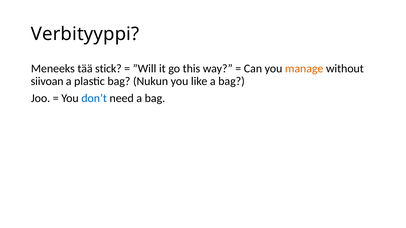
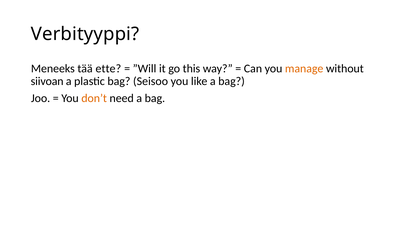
stick: stick -> ette
Nukun: Nukun -> Seisoo
don’t colour: blue -> orange
